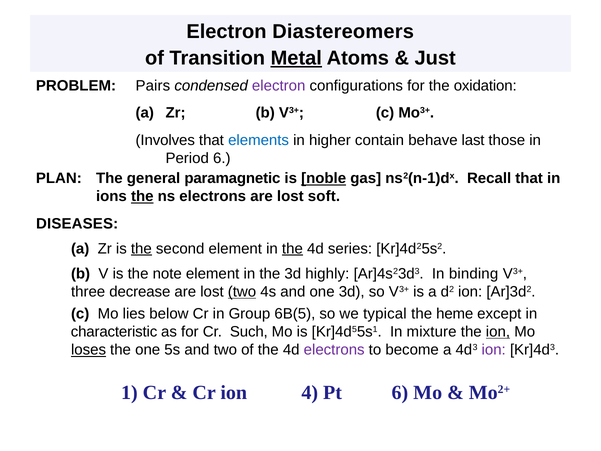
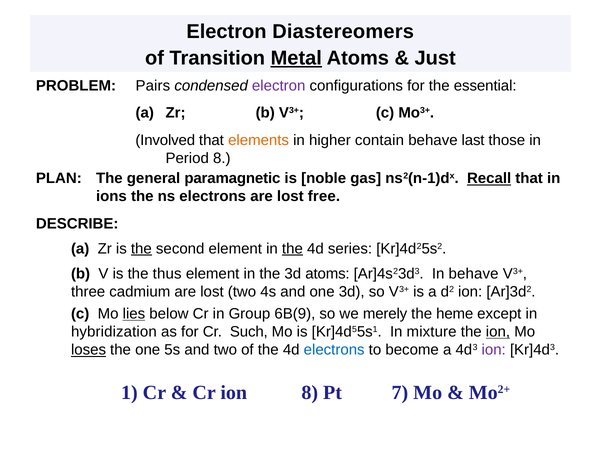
oxidation: oxidation -> essential
Involves: Involves -> Involved
elements colour: blue -> orange
Period 6: 6 -> 8
noble underline: present -> none
Recall underline: none -> present
the at (142, 196) underline: present -> none
soft: soft -> free
DISEASES: DISEASES -> DESCRIBE
note: note -> thus
3d highly: highly -> atoms
In binding: binding -> behave
decrease: decrease -> cadmium
two at (242, 292) underline: present -> none
lies underline: none -> present
6B(5: 6B(5 -> 6B(9
typical: typical -> merely
characteristic: characteristic -> hybridization
electrons at (334, 350) colour: purple -> blue
ion 4: 4 -> 8
Pt 6: 6 -> 7
